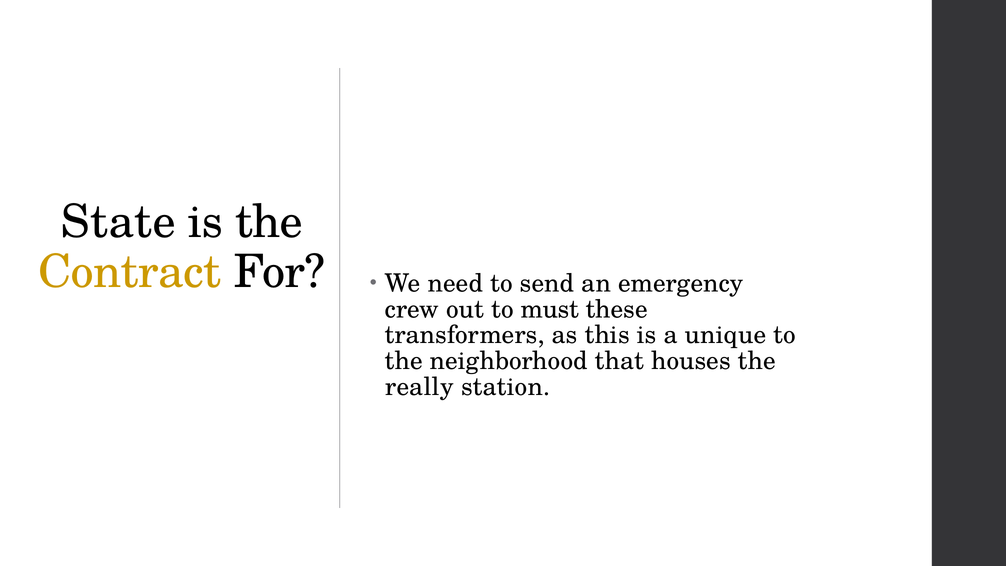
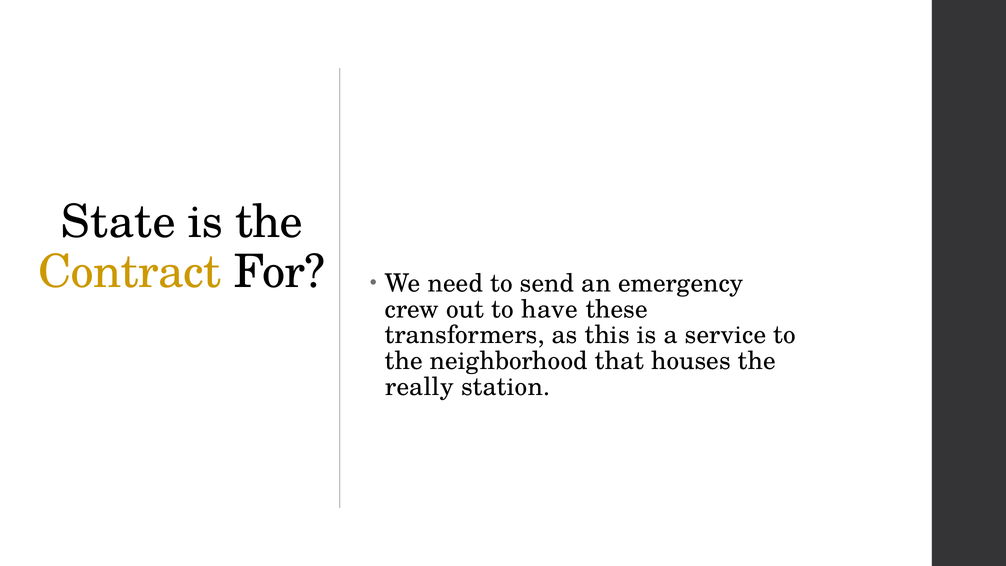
must: must -> have
unique: unique -> service
